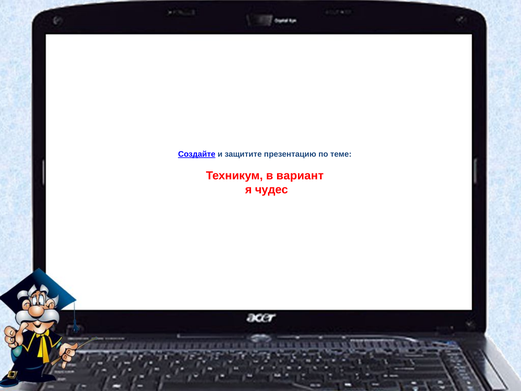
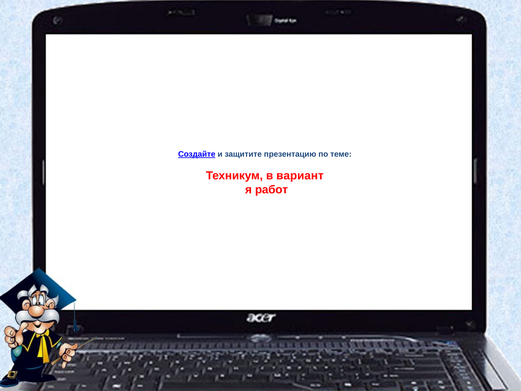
чудес: чудес -> работ
